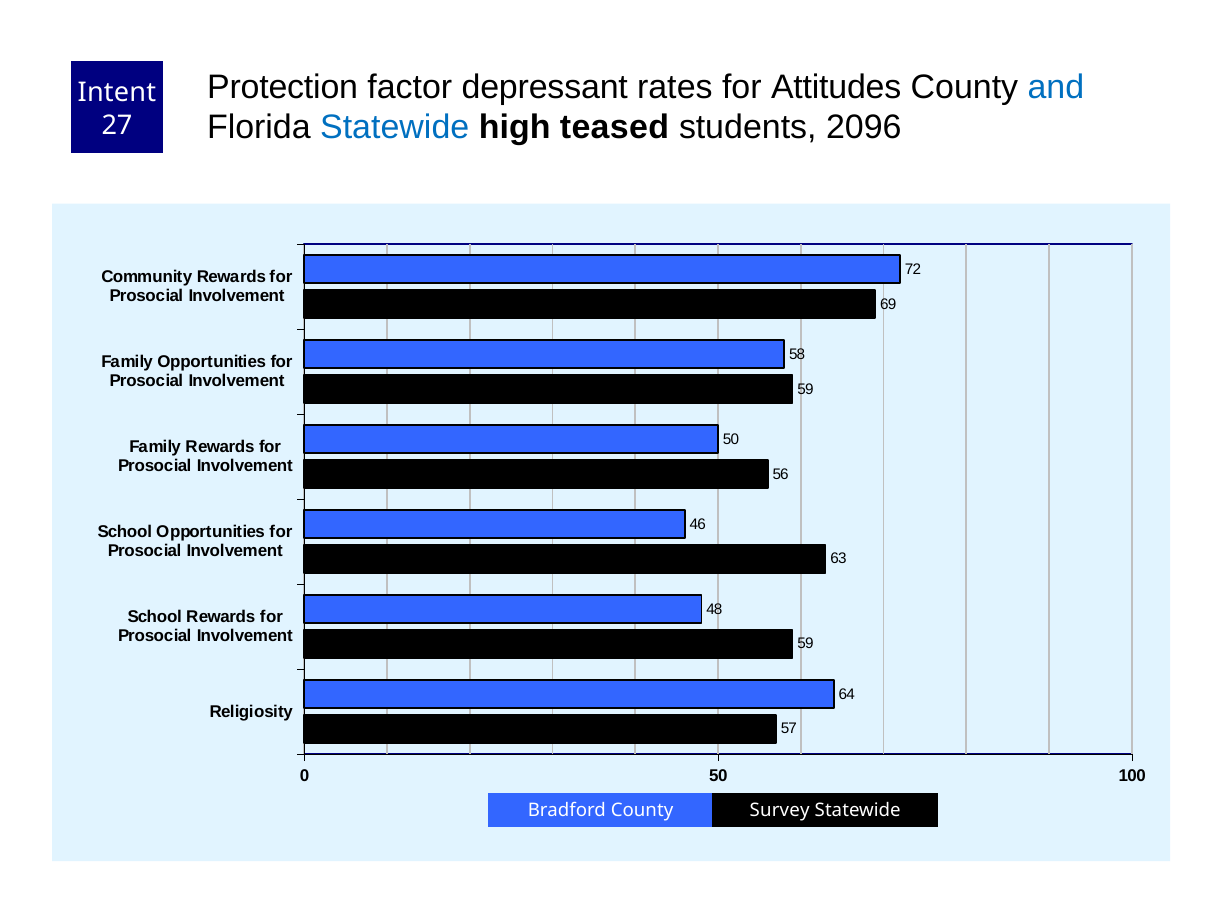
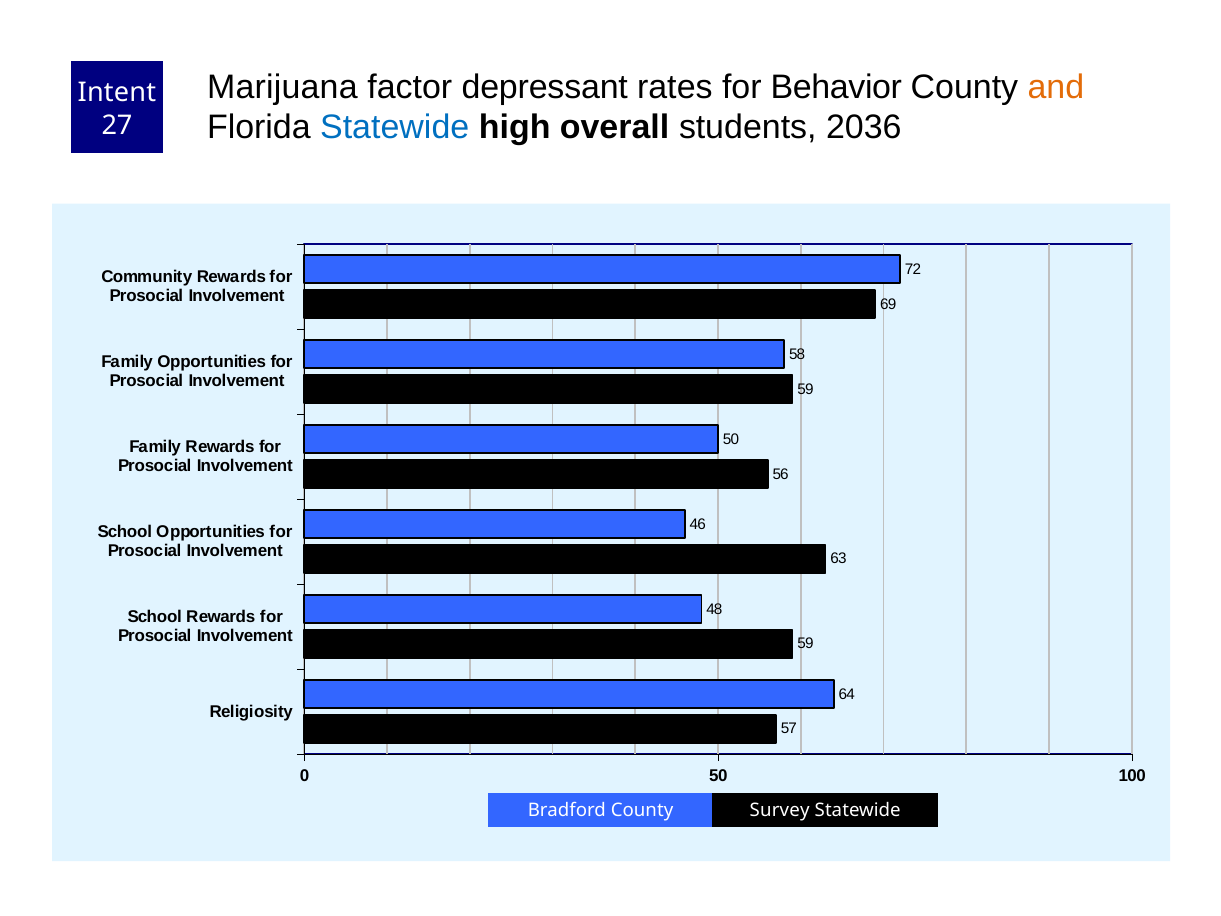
Protection: Protection -> Marijuana
Attitudes: Attitudes -> Behavior
and colour: blue -> orange
teased: teased -> overall
2096: 2096 -> 2036
